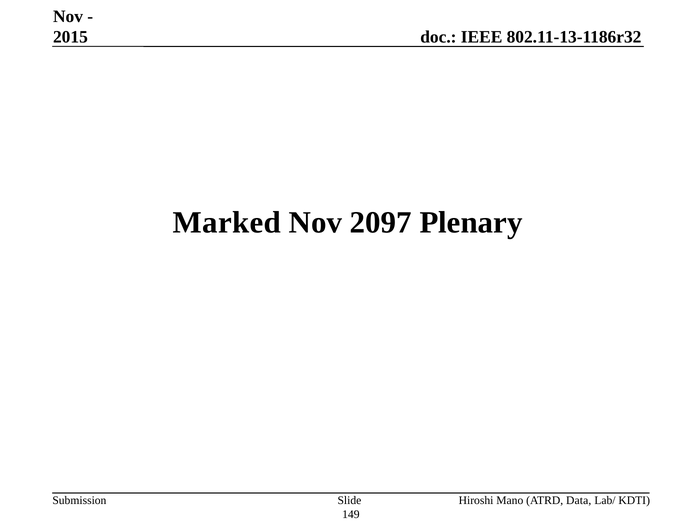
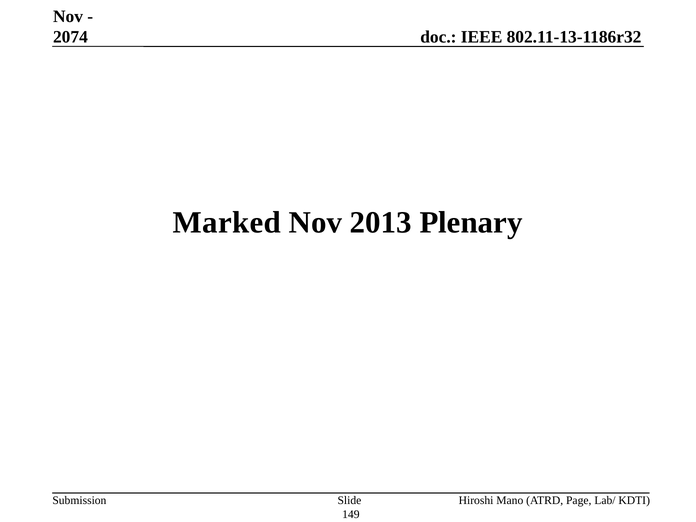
2015: 2015 -> 2074
2097: 2097 -> 2013
Data: Data -> Page
